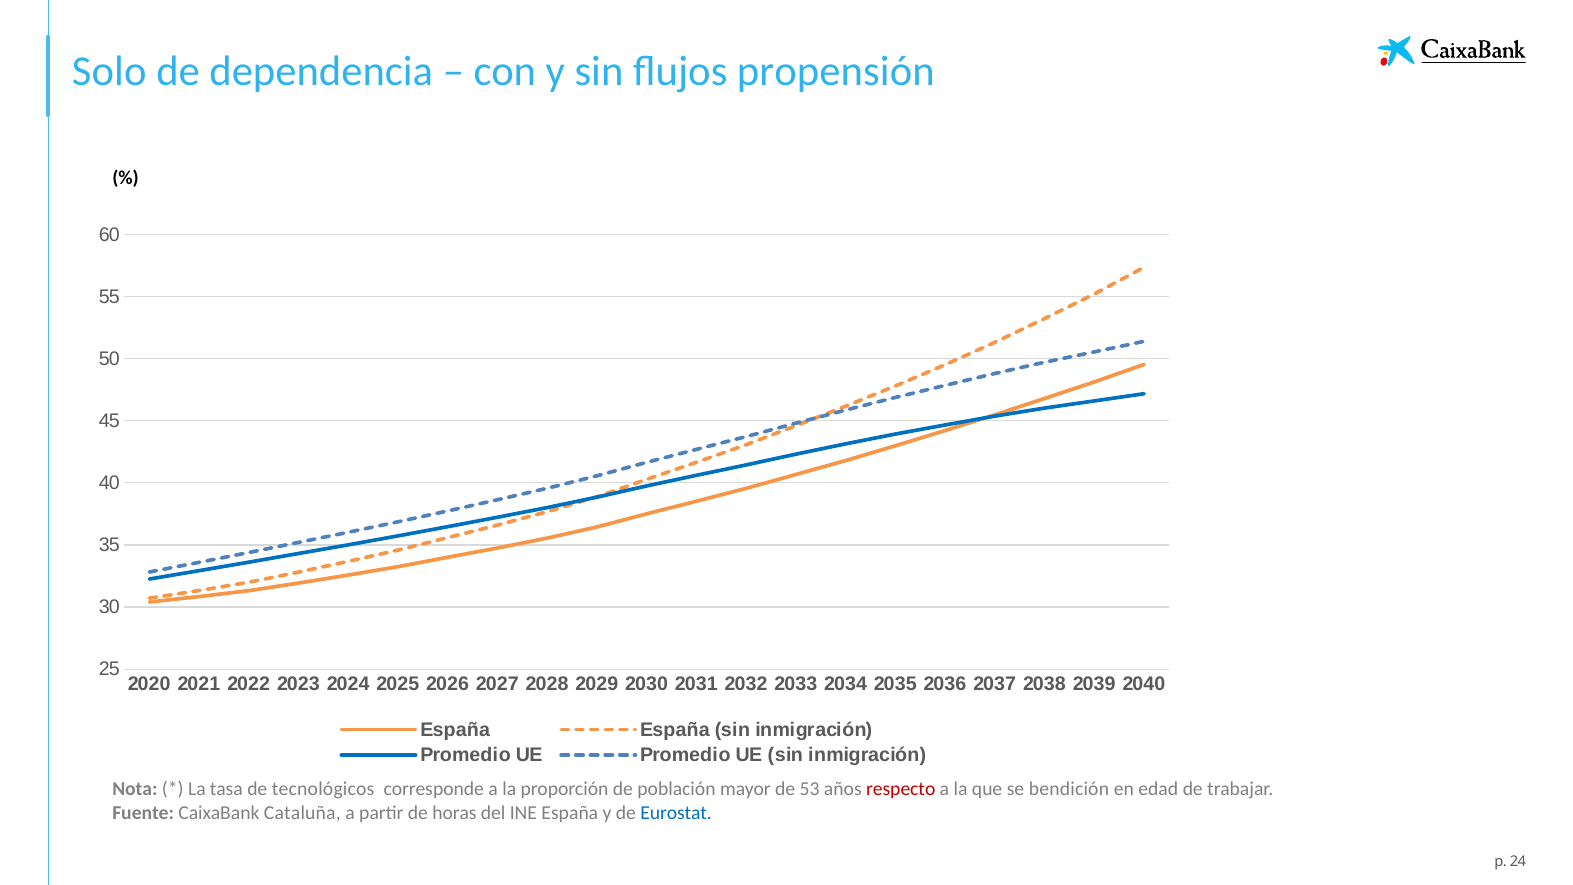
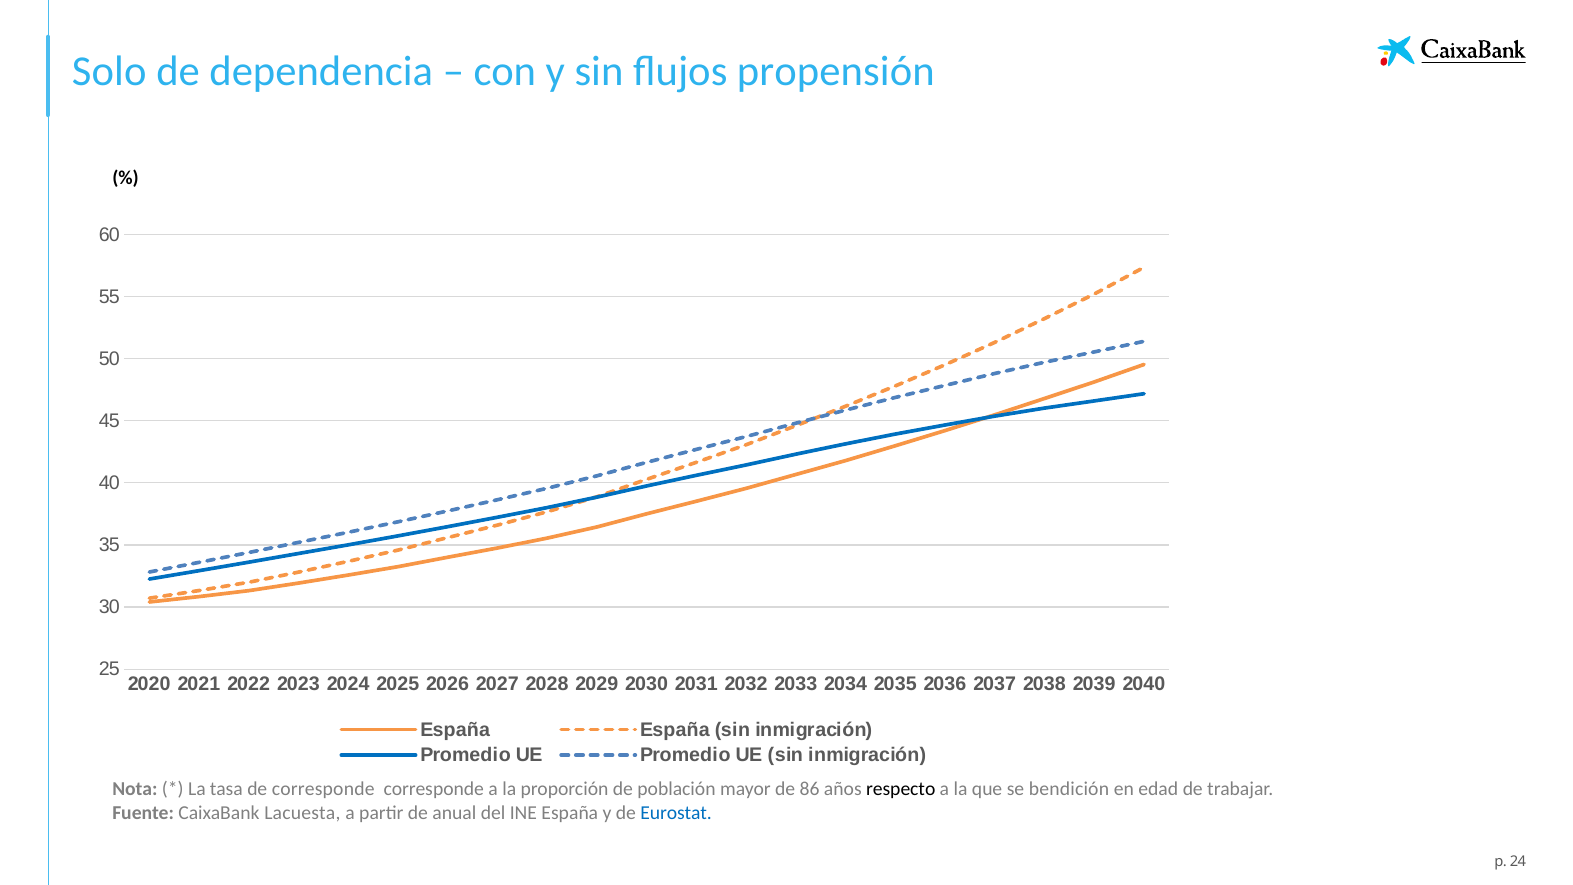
de tecnológicos: tecnológicos -> corresponde
53: 53 -> 86
respecto colour: red -> black
Cataluña: Cataluña -> Lacuesta
horas: horas -> anual
